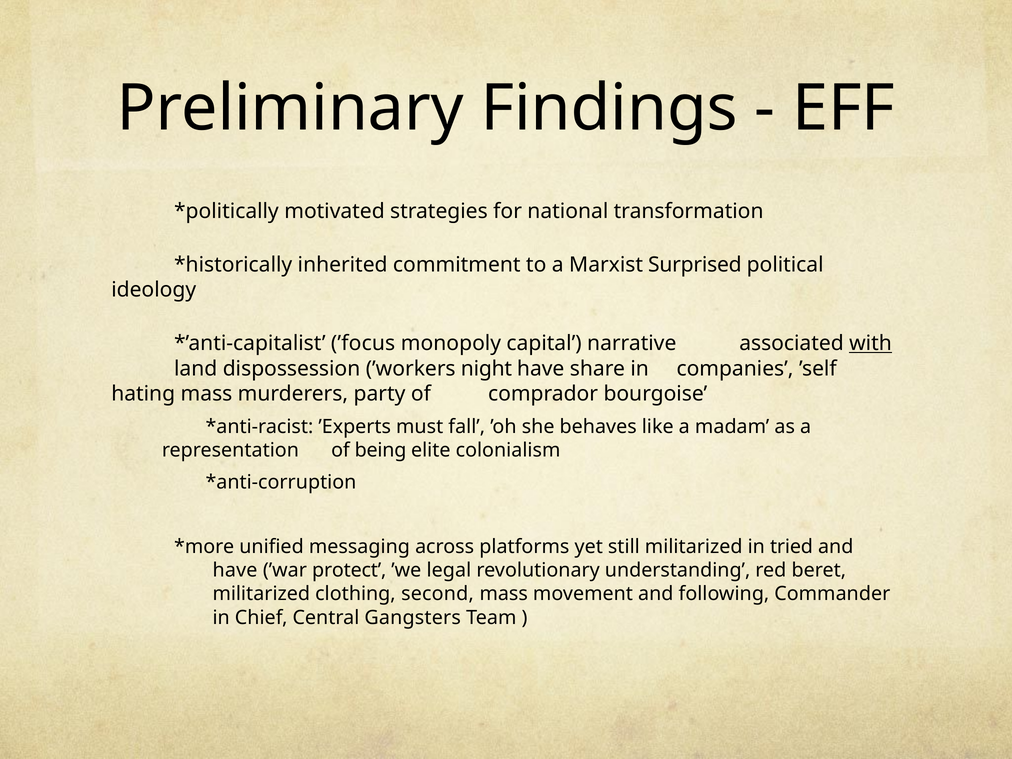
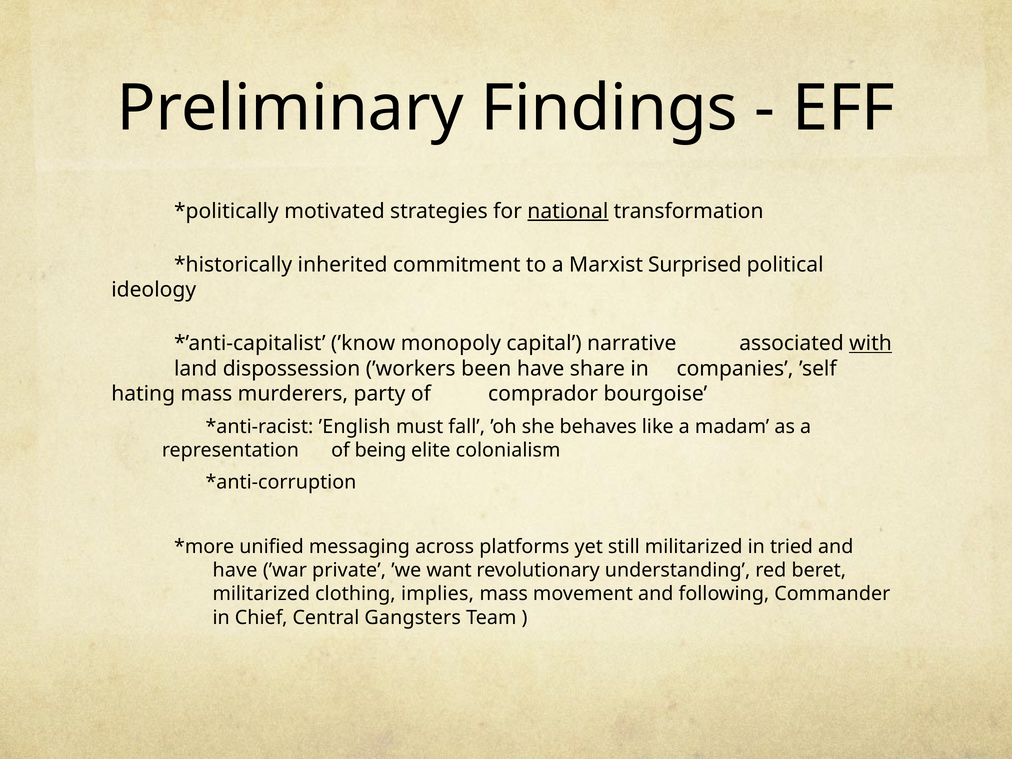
national underline: none -> present
’focus: ’focus -> ’know
night: night -> been
’Experts: ’Experts -> ’English
protect: protect -> private
legal: legal -> want
second: second -> implies
